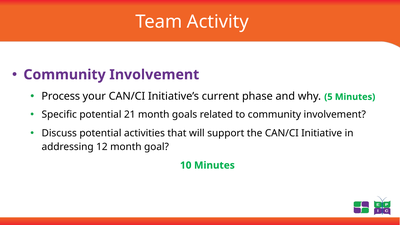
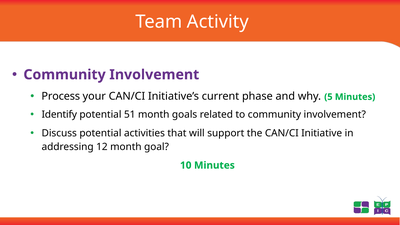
Specific: Specific -> Identify
21: 21 -> 51
